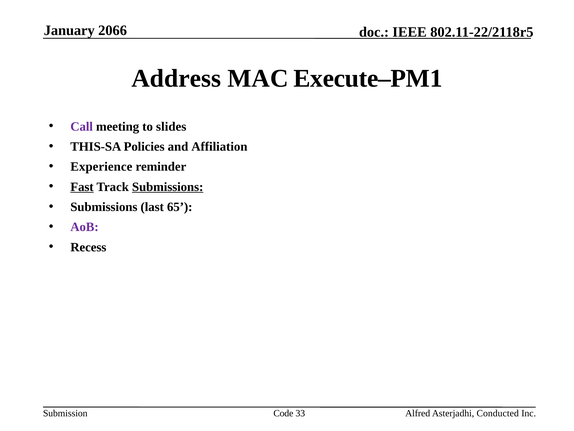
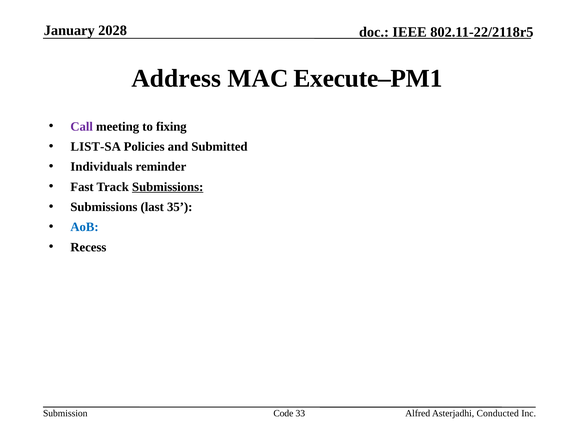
2066: 2066 -> 2028
slides: slides -> fixing
THIS-SA: THIS-SA -> LIST-SA
Affiliation: Affiliation -> Submitted
Experience: Experience -> Individuals
Fast underline: present -> none
65: 65 -> 35
AoB colour: purple -> blue
